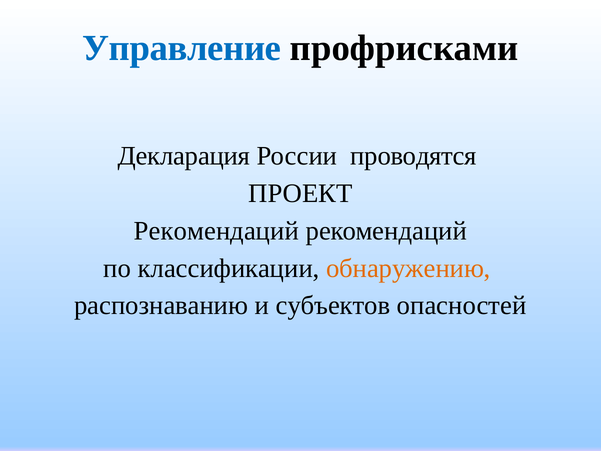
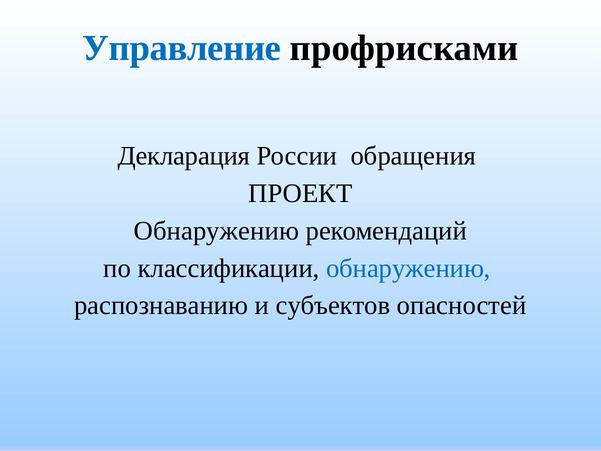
проводятся: проводятся -> обращения
Рекомендаций at (216, 231): Рекомендаций -> Обнаружению
обнаружению at (408, 268) colour: orange -> blue
